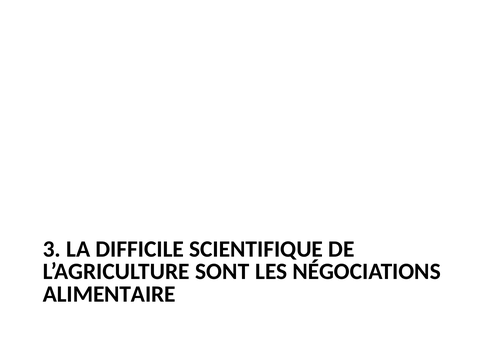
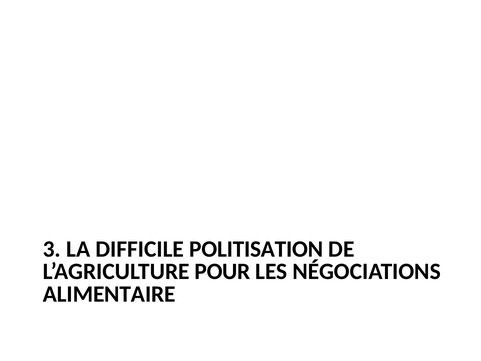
SCIENTIFIQUE: SCIENTIFIQUE -> POLITISATION
SONT: SONT -> POUR
